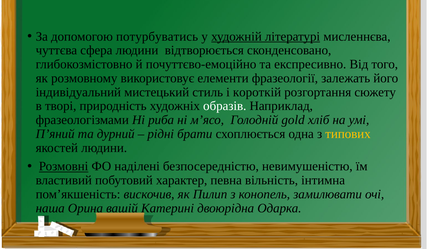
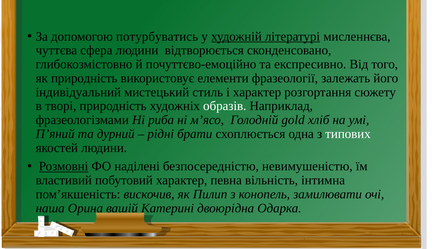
як розмовному: розмовному -> природність
і короткій: короткій -> характер
типових colour: yellow -> white
